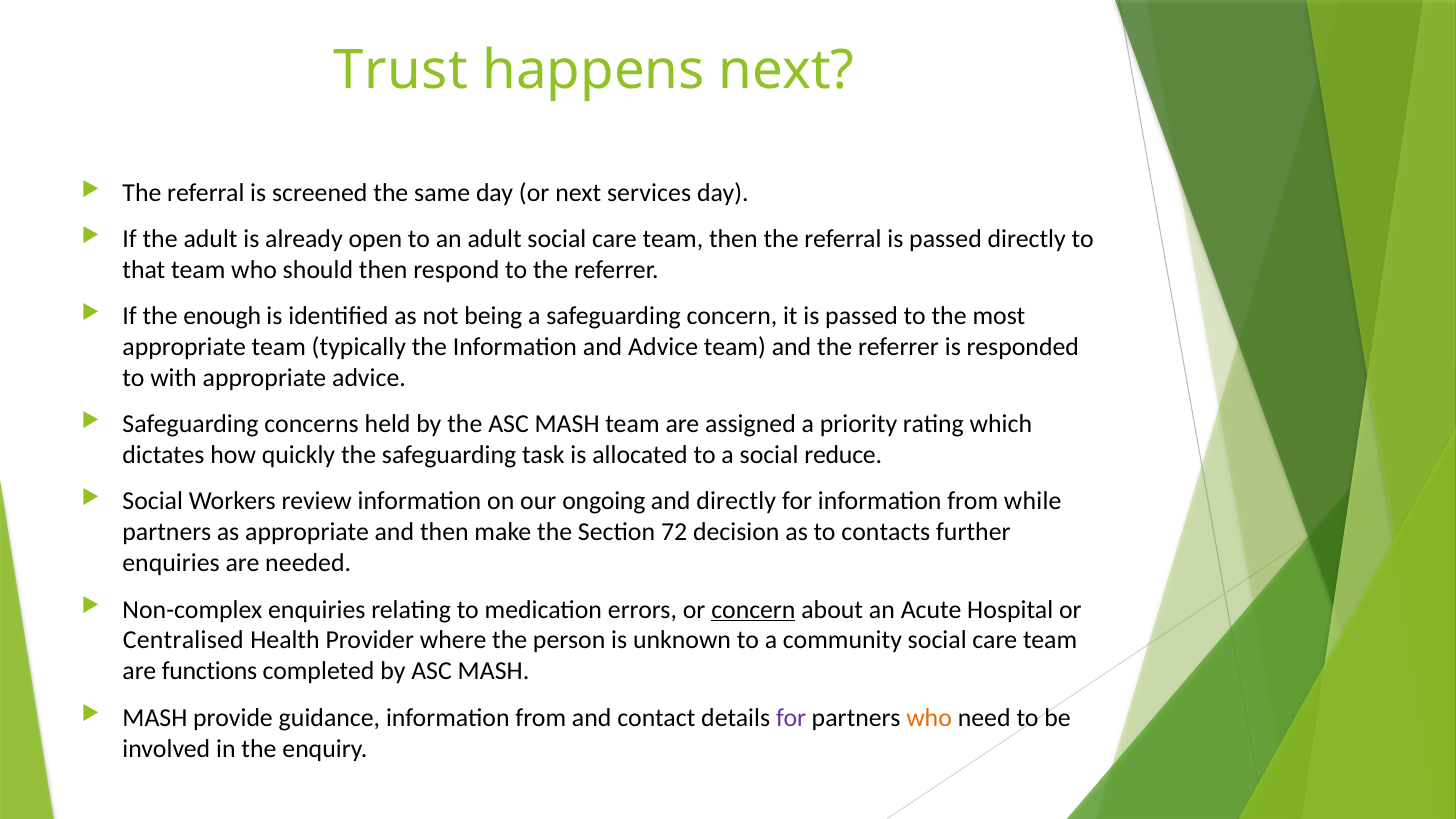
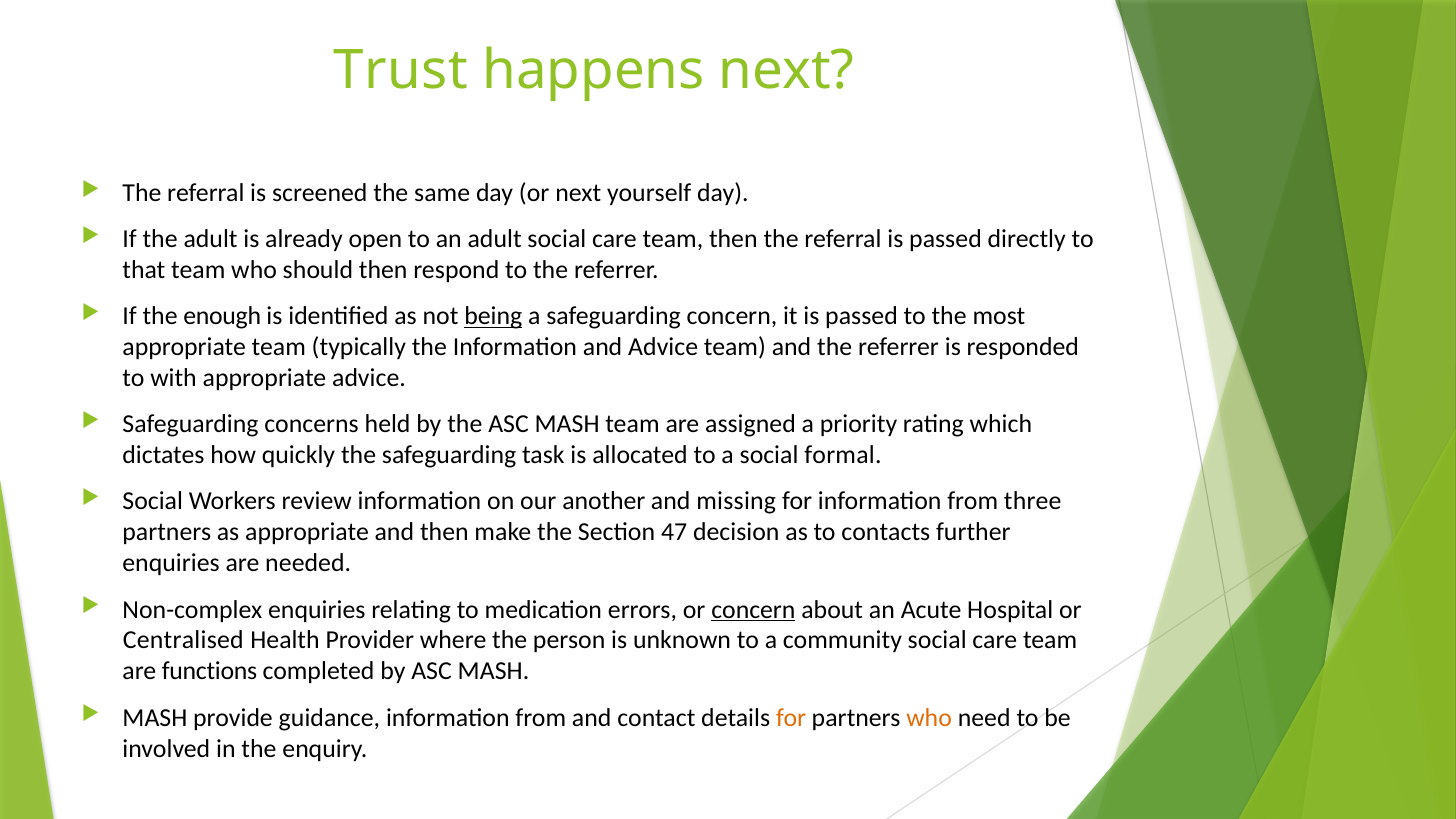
services: services -> yourself
being underline: none -> present
reduce: reduce -> formal
ongoing: ongoing -> another
and directly: directly -> missing
while: while -> three
72: 72 -> 47
for at (791, 718) colour: purple -> orange
